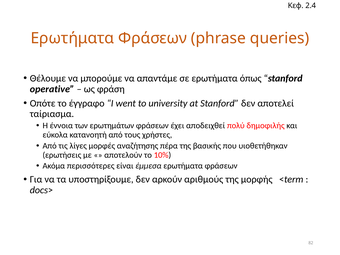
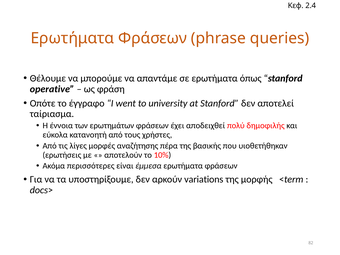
αριθμούς: αριθμούς -> variations
